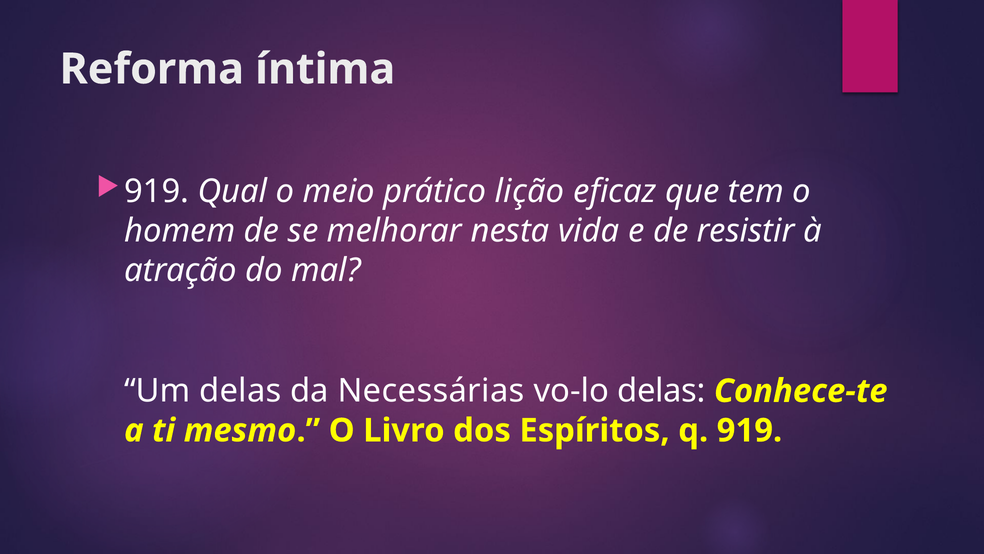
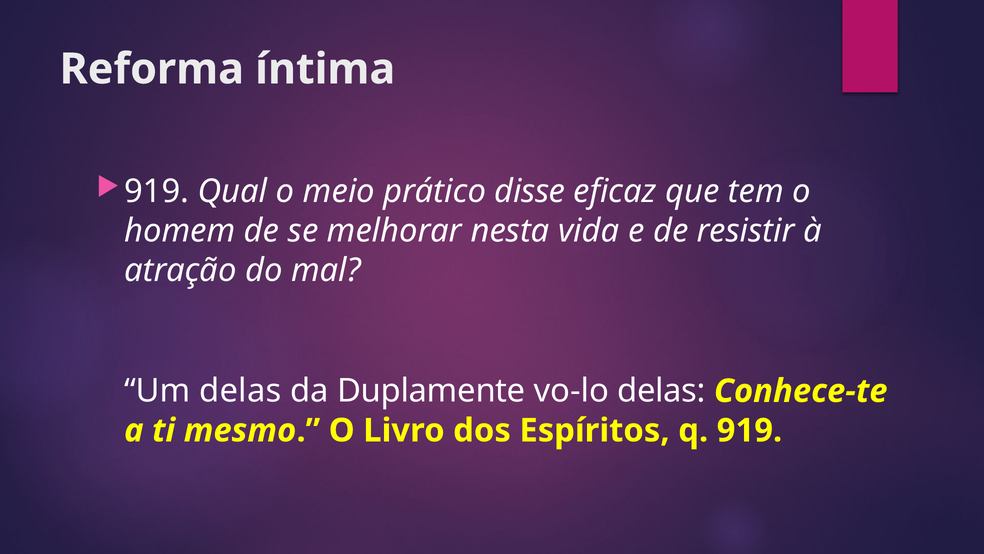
lição: lição -> disse
Necessárias: Necessárias -> Duplamente
